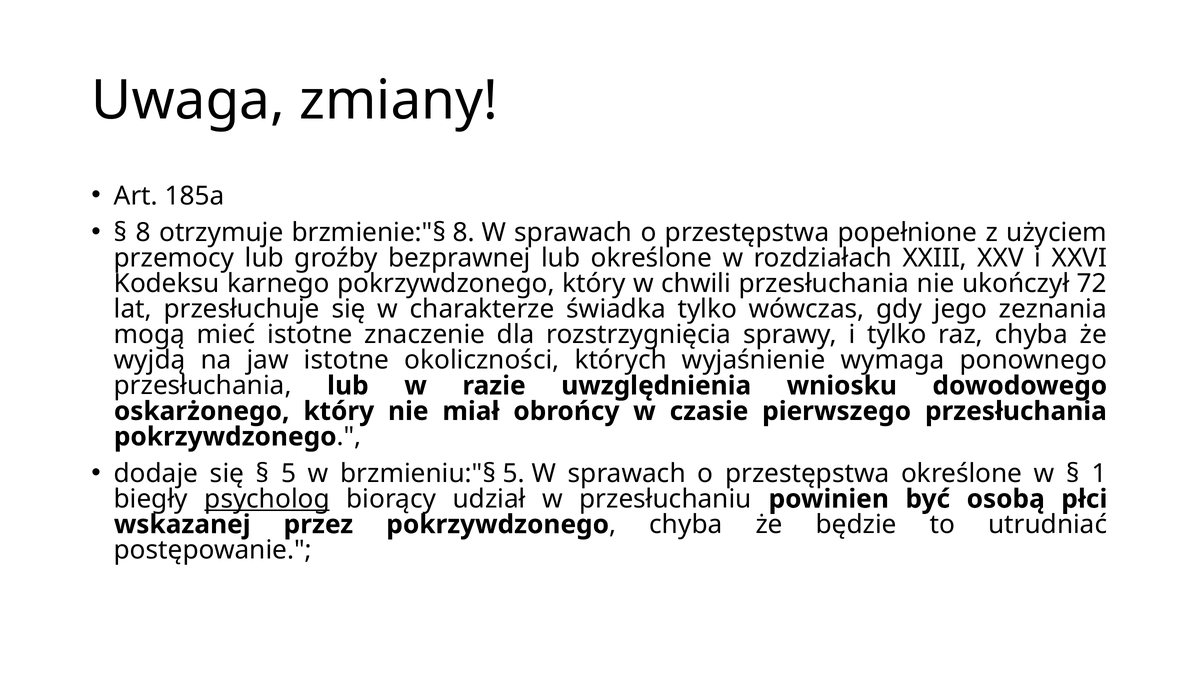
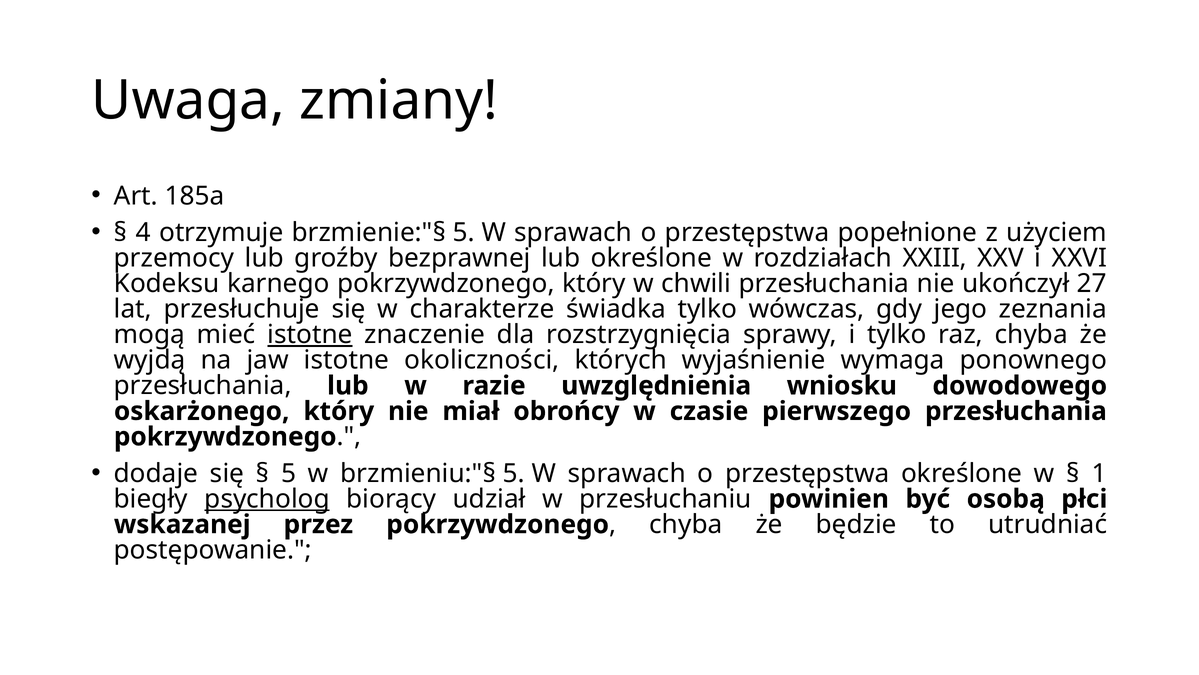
8 at (143, 232): 8 -> 4
brzmienie:"§ 8: 8 -> 5
72: 72 -> 27
istotne at (310, 334) underline: none -> present
